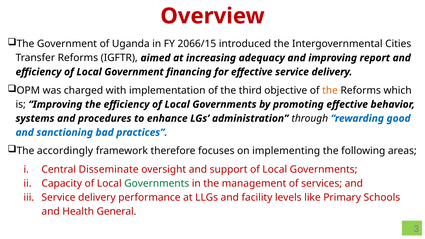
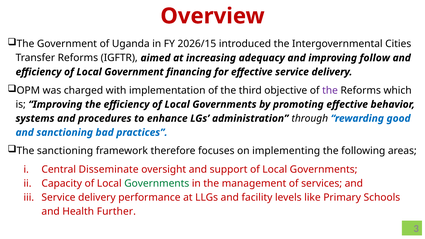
2066/15: 2066/15 -> 2026/15
report: report -> follow
the at (330, 90) colour: orange -> purple
The accordingly: accordingly -> sanctioning
General: General -> Further
